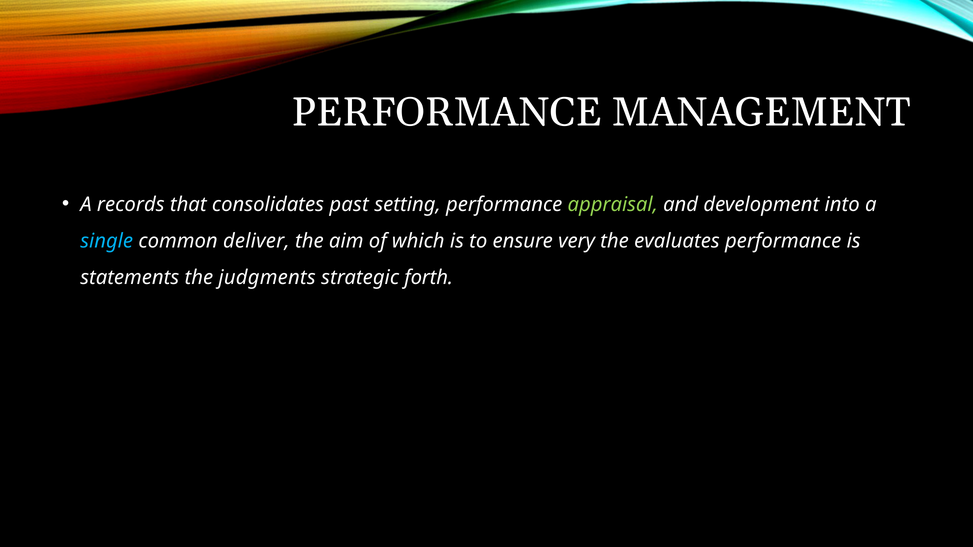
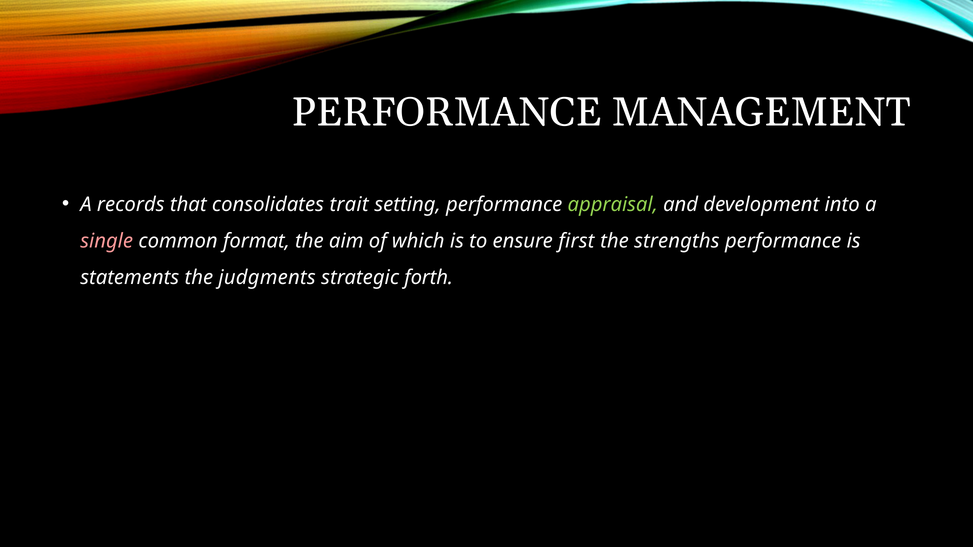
past: past -> trait
single colour: light blue -> pink
deliver: deliver -> format
very: very -> first
evaluates: evaluates -> strengths
